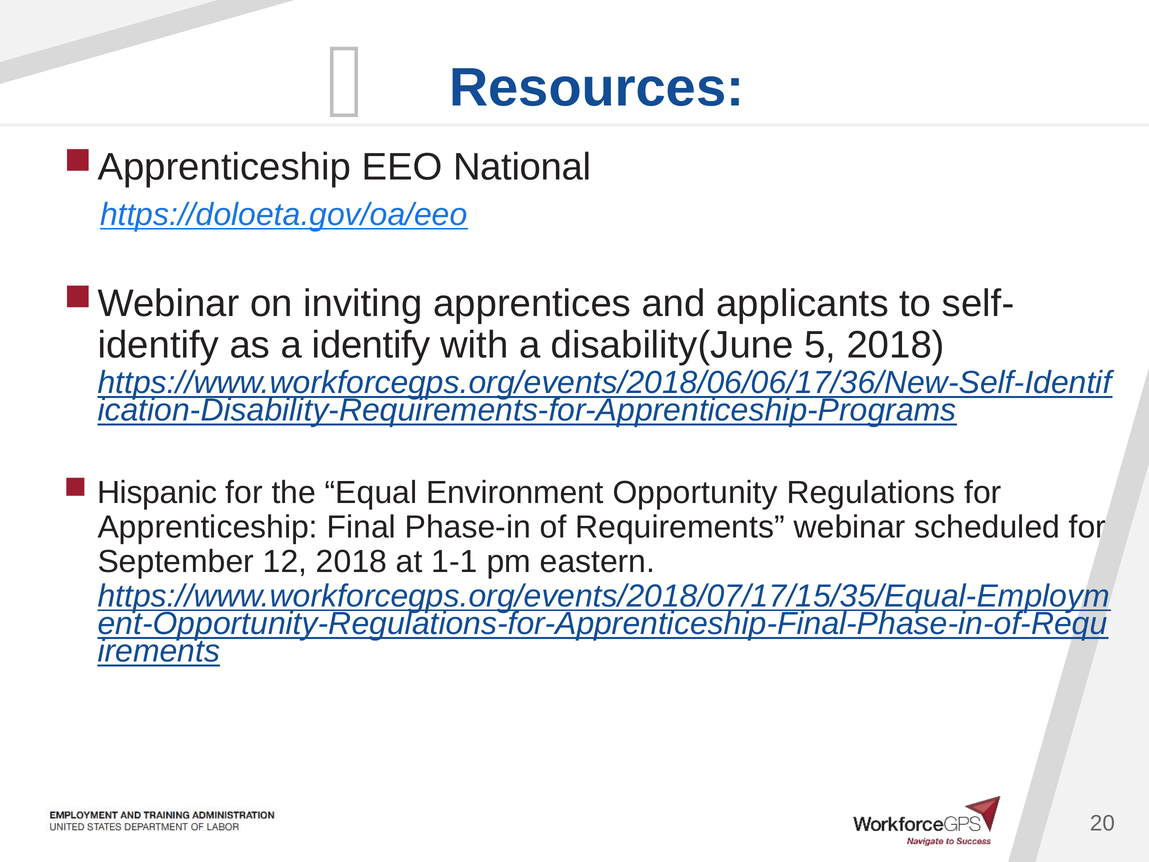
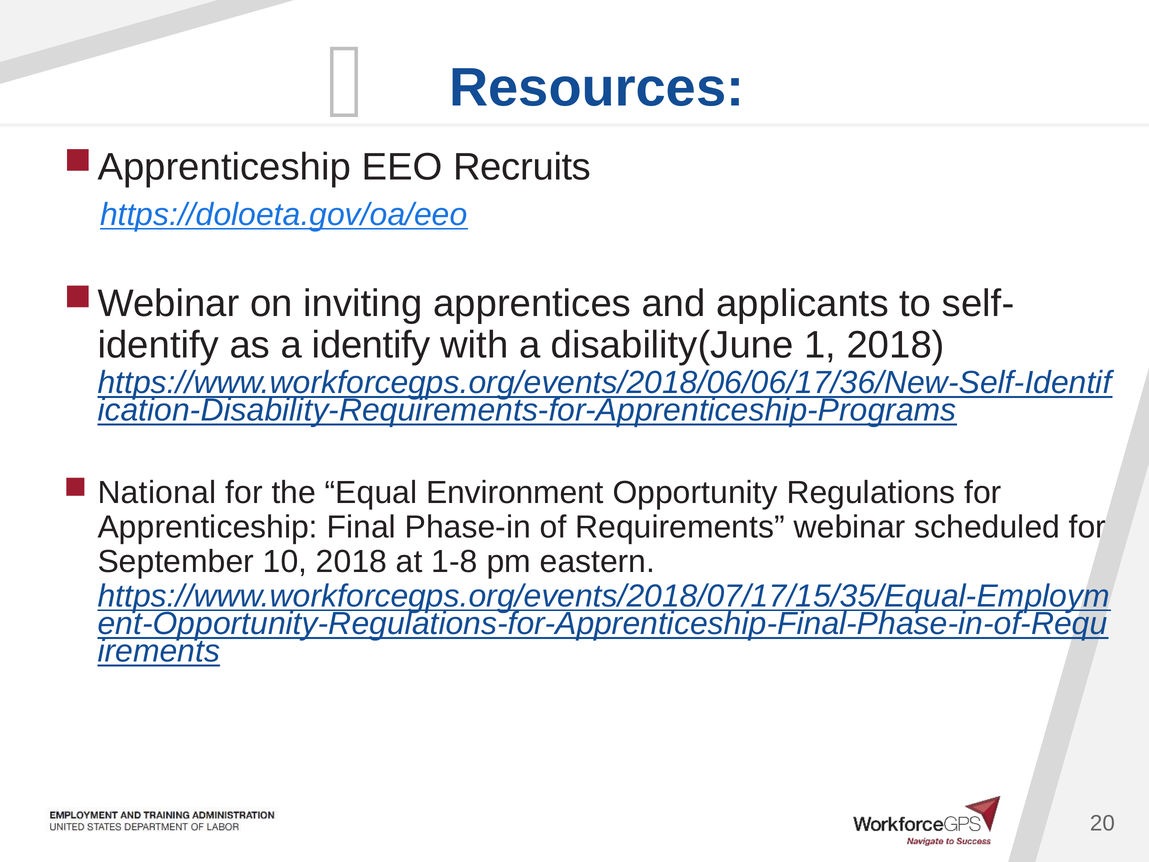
National: National -> Recruits
5: 5 -> 1
Hispanic: Hispanic -> National
12: 12 -> 10
1-1: 1-1 -> 1-8
